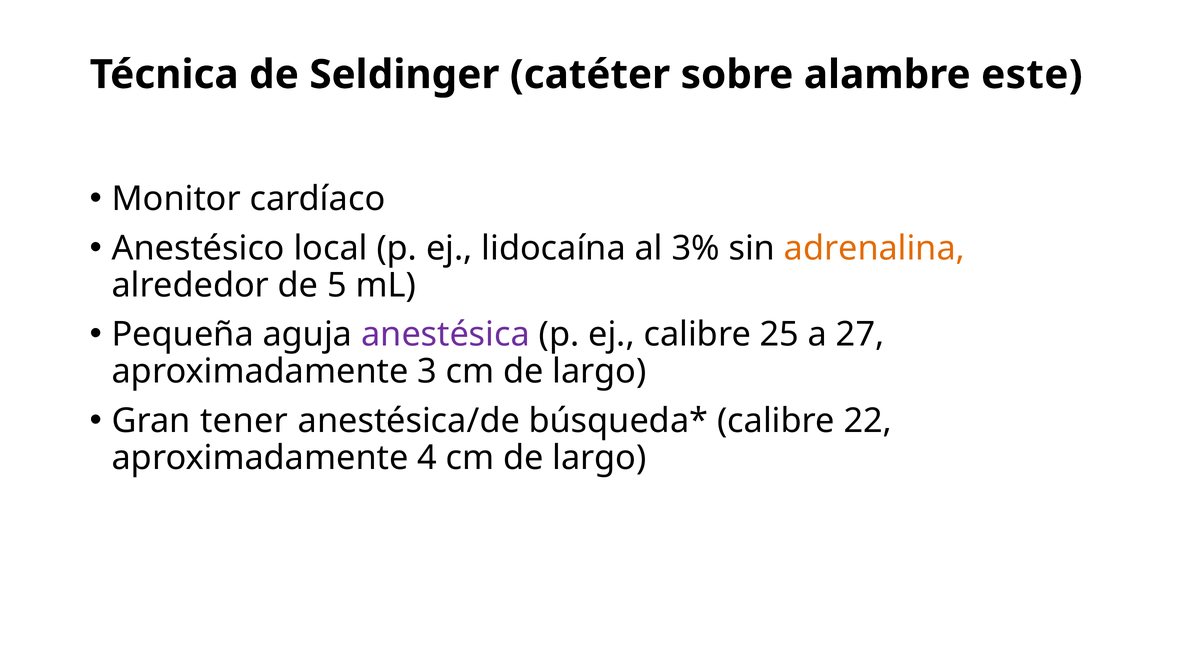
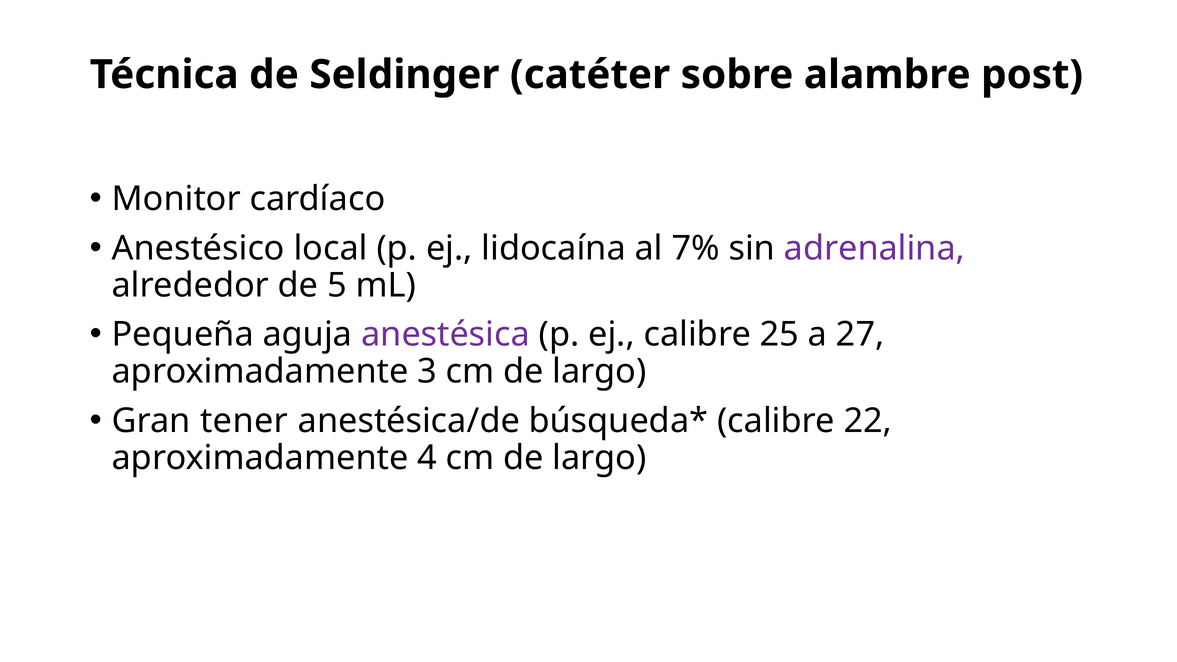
este: este -> post
3%: 3% -> 7%
adrenalina colour: orange -> purple
